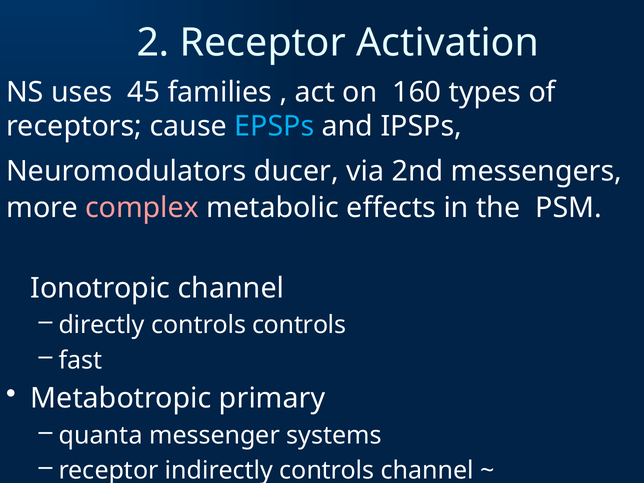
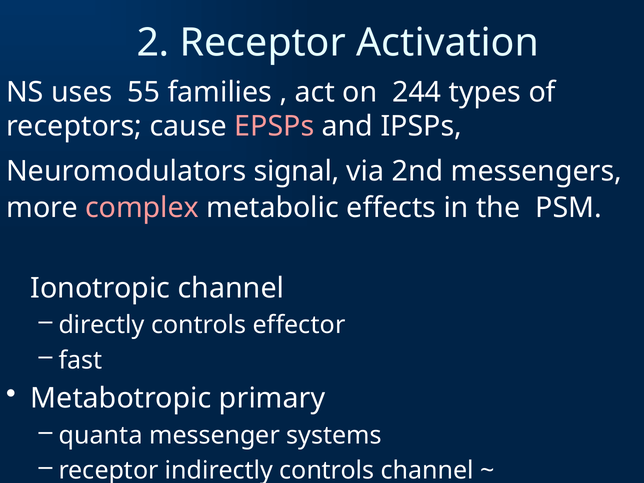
45: 45 -> 55
160: 160 -> 244
EPSPs colour: light blue -> pink
ducer: ducer -> signal
controls controls: controls -> effector
